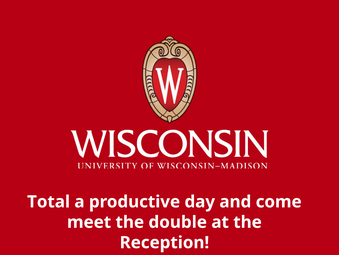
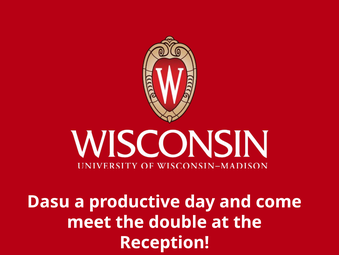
Total: Total -> Dasu
